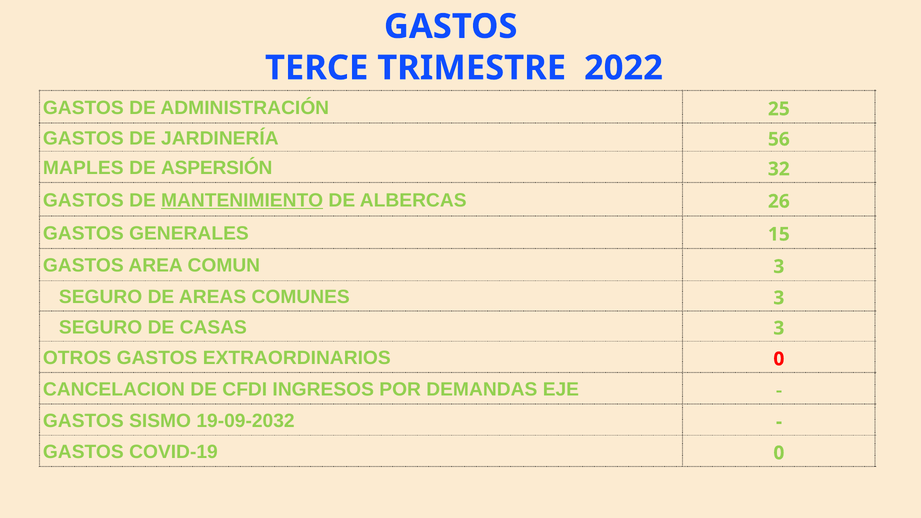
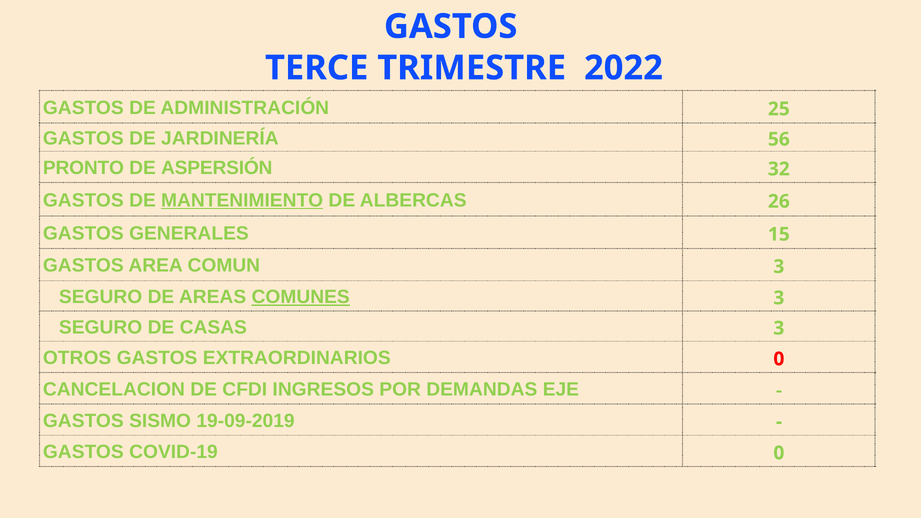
MAPLES: MAPLES -> PRONTO
COMUNES underline: none -> present
19-09-2032: 19-09-2032 -> 19-09-2019
